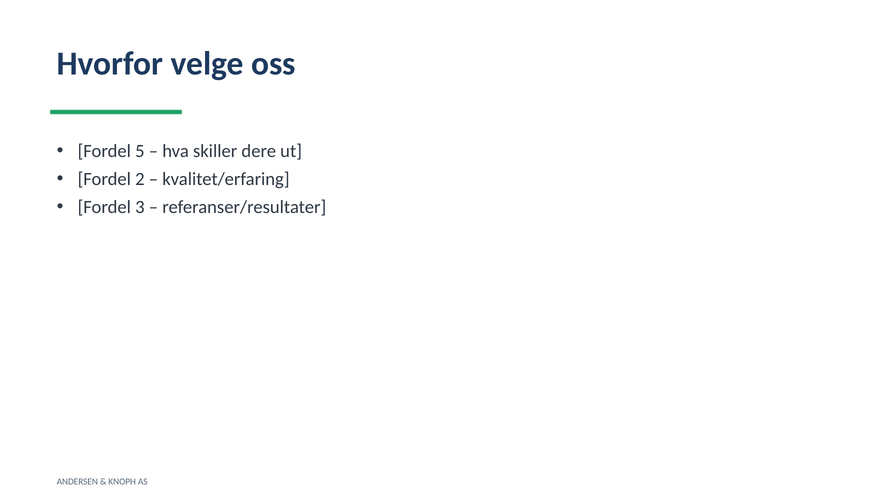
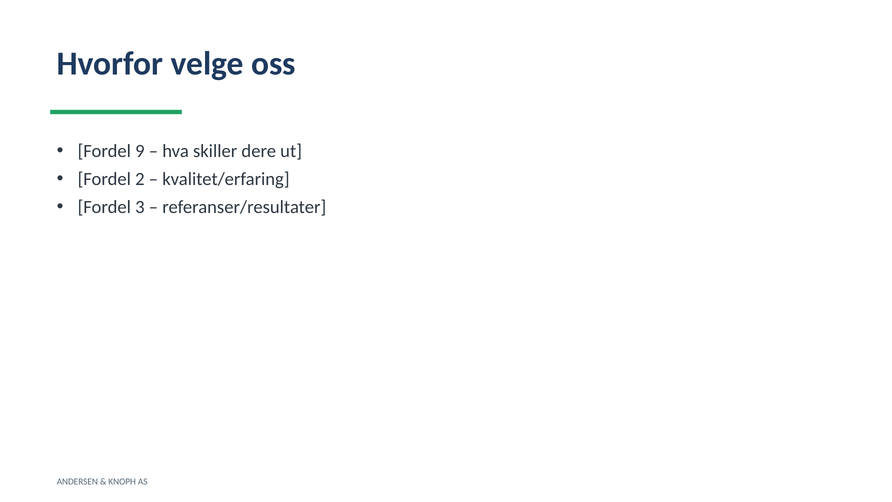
5: 5 -> 9
